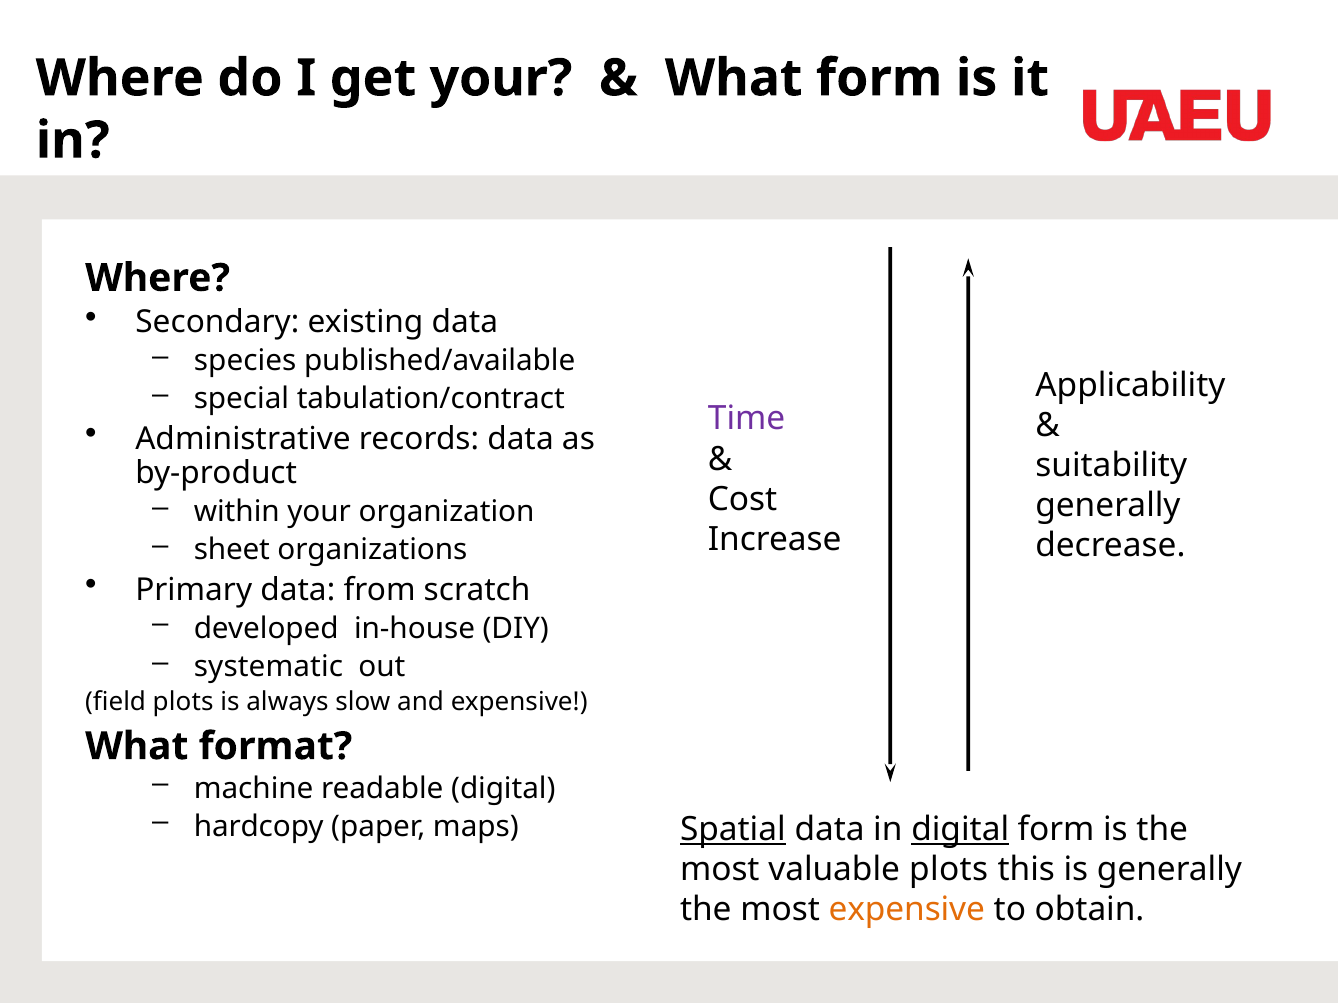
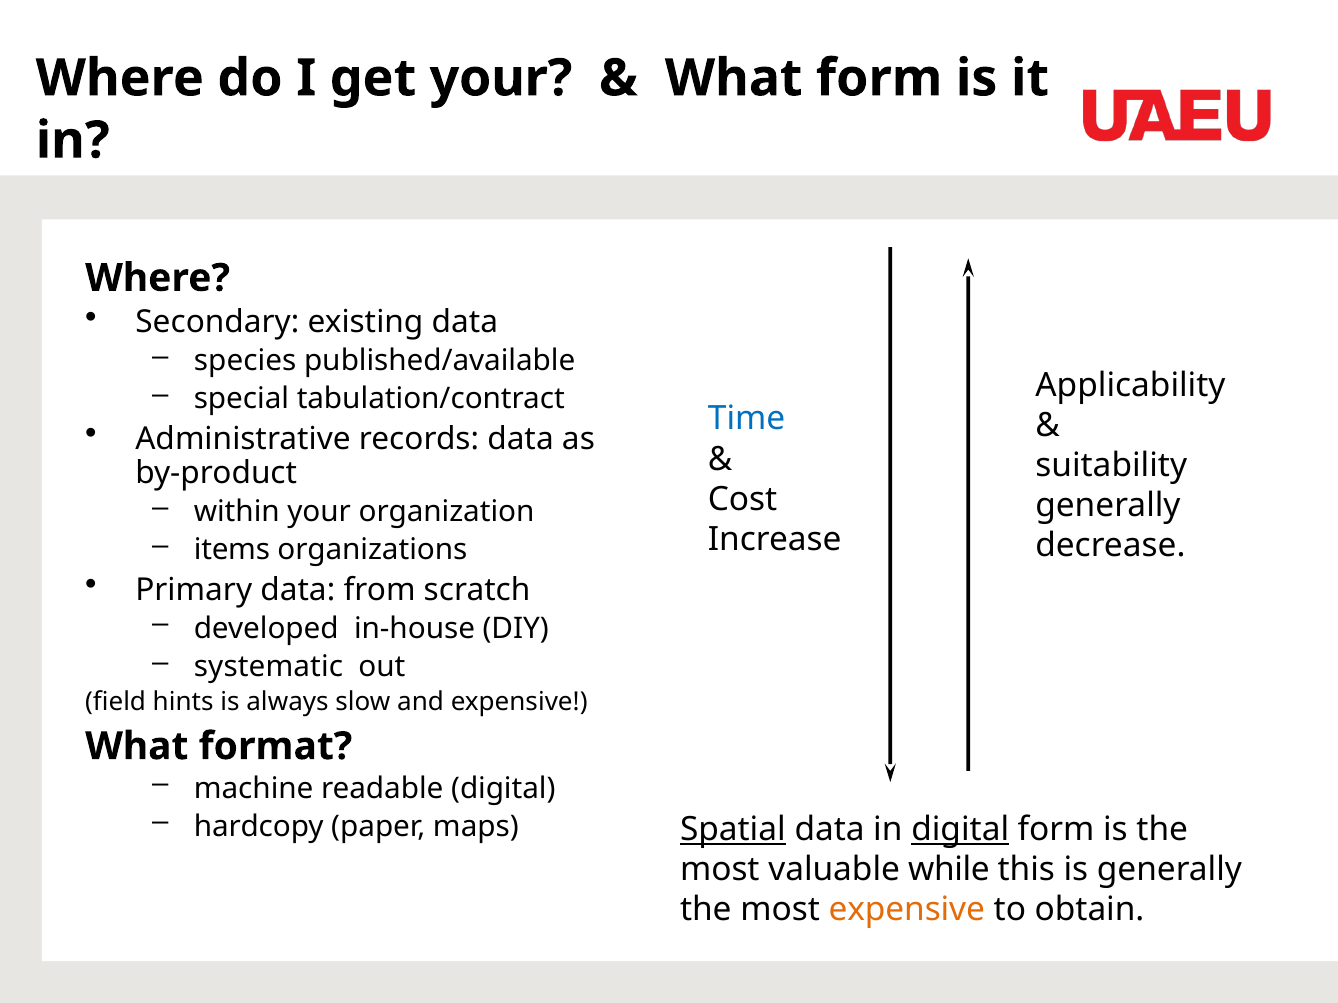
Time colour: purple -> blue
sheet: sheet -> items
field plots: plots -> hints
valuable plots: plots -> while
